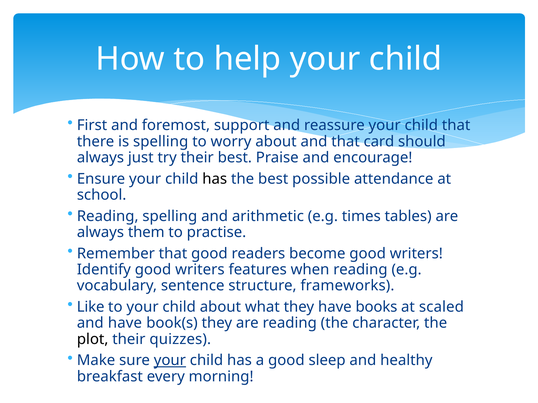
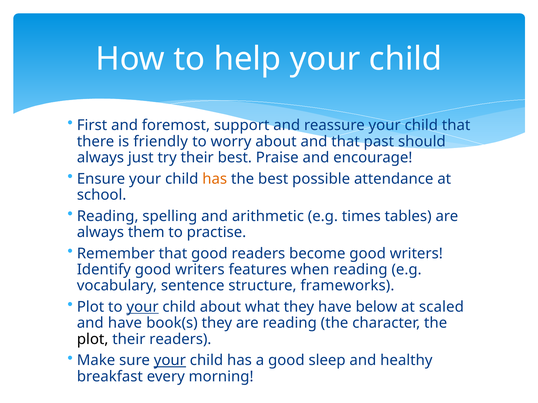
is spelling: spelling -> friendly
card: card -> past
has at (215, 179) colour: black -> orange
Like at (91, 307): Like -> Plot
your at (143, 307) underline: none -> present
books: books -> below
their quizzes: quizzes -> readers
